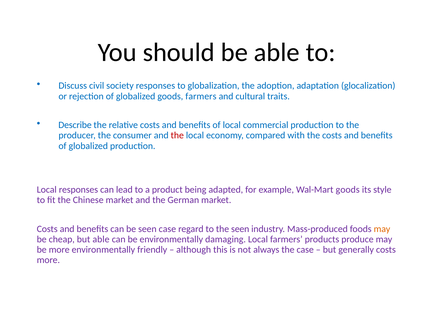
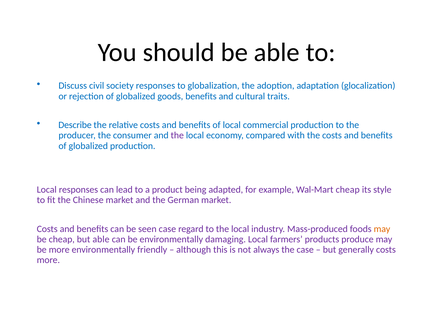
goods farmers: farmers -> benefits
the at (177, 136) colour: red -> purple
Wal-Mart goods: goods -> cheap
to the seen: seen -> local
